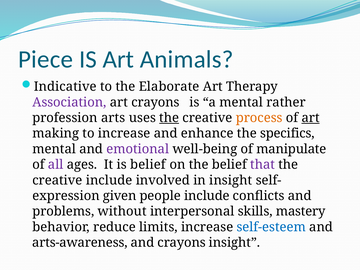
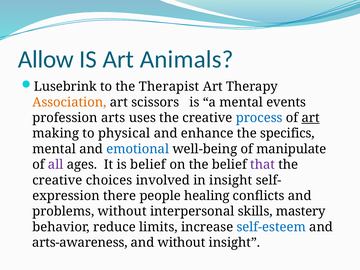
Piece: Piece -> Allow
Indicative: Indicative -> Lusebrink
Elaborate: Elaborate -> Therapist
Association colour: purple -> orange
art crayons: crayons -> scissors
rather: rather -> events
the at (169, 118) underline: present -> none
process colour: orange -> blue
to increase: increase -> physical
emotional colour: purple -> blue
creative include: include -> choices
given: given -> there
people include: include -> healing
and crayons: crayons -> without
